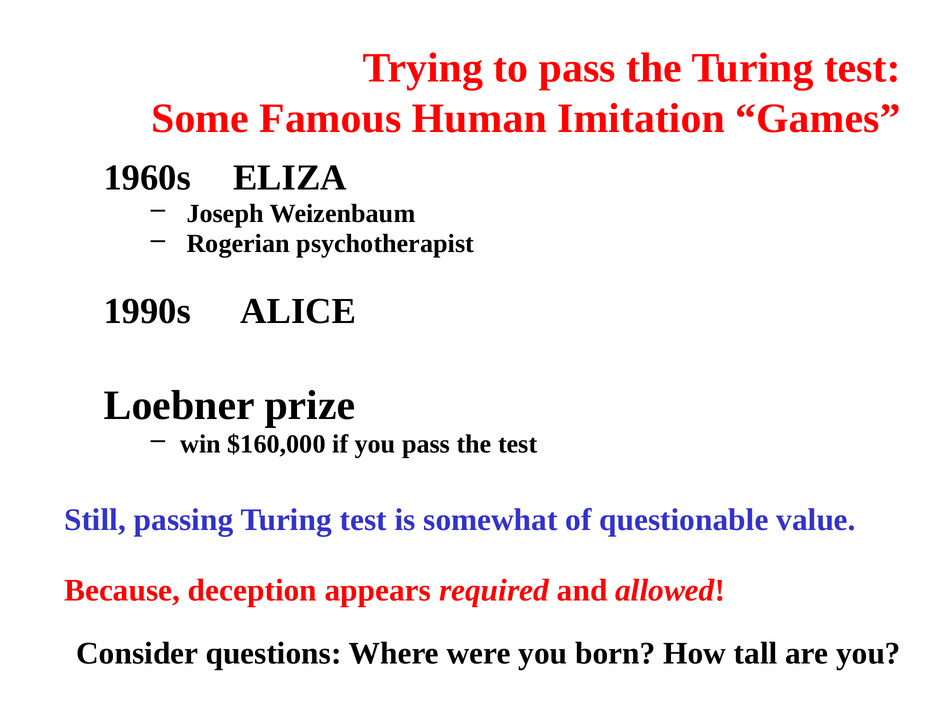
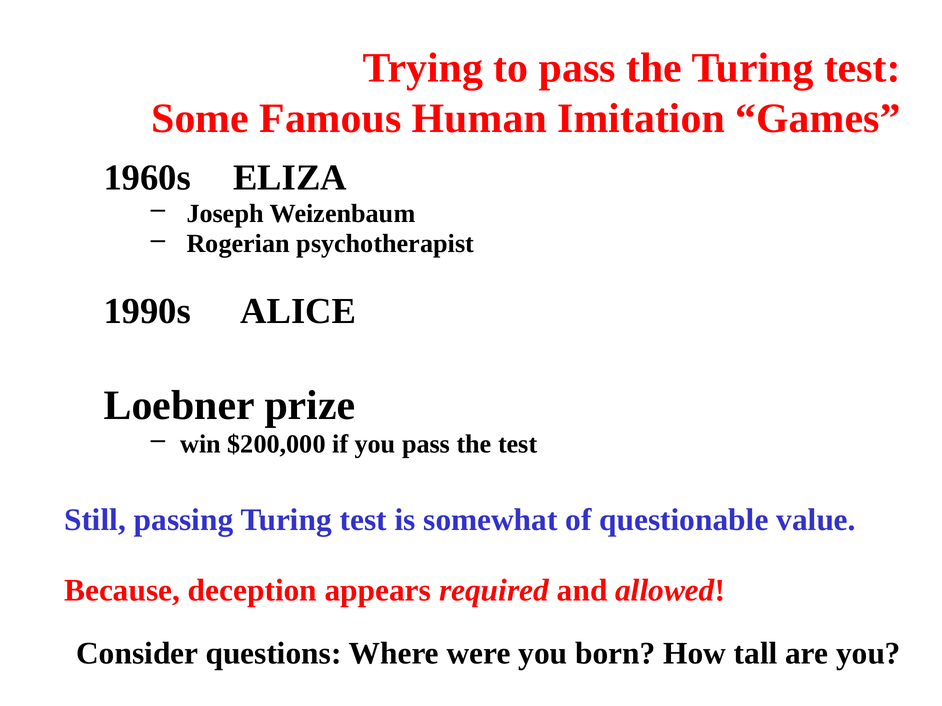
$160,000: $160,000 -> $200,000
